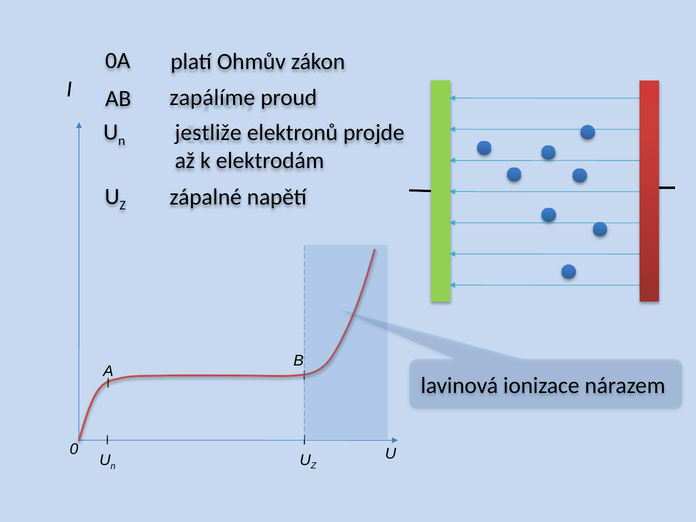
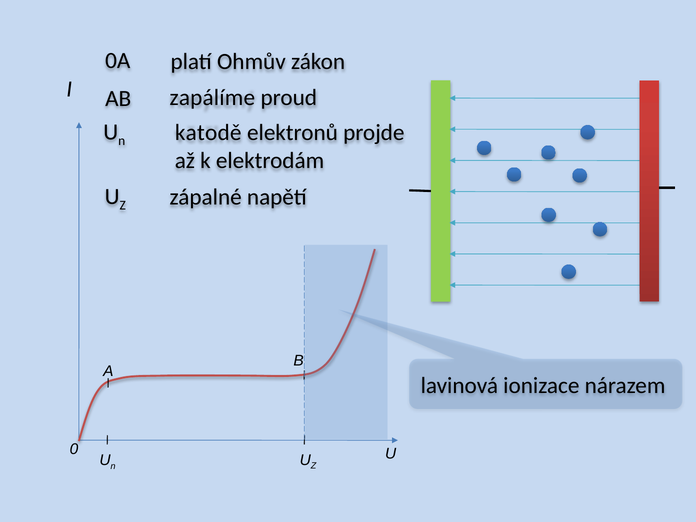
jestliže: jestliže -> katodě
